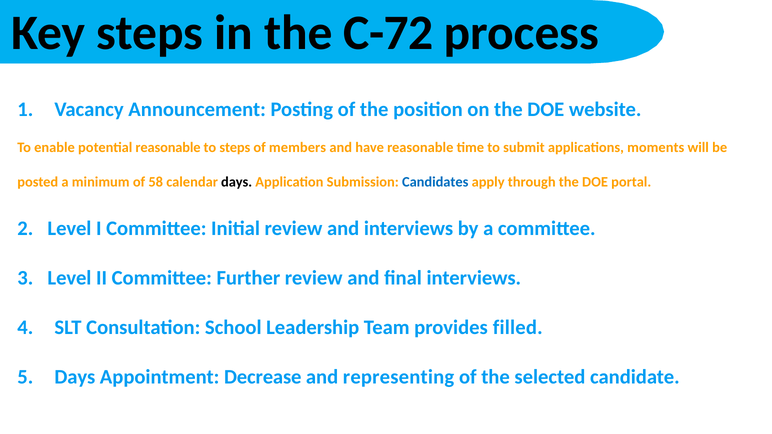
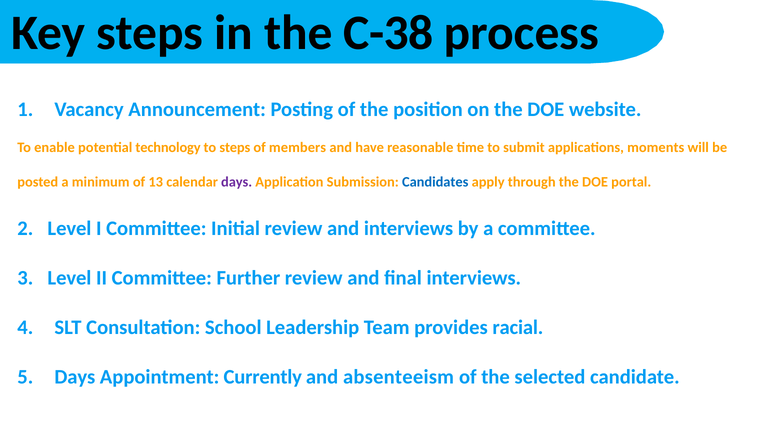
C-72: C-72 -> C-38
potential reasonable: reasonable -> technology
58: 58 -> 13
days at (237, 182) colour: black -> purple
filled: filled -> racial
Decrease: Decrease -> Currently
representing: representing -> absenteeism
